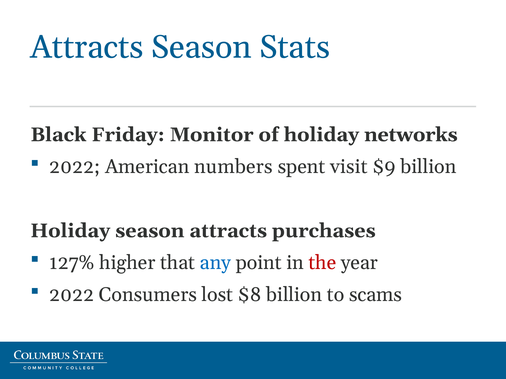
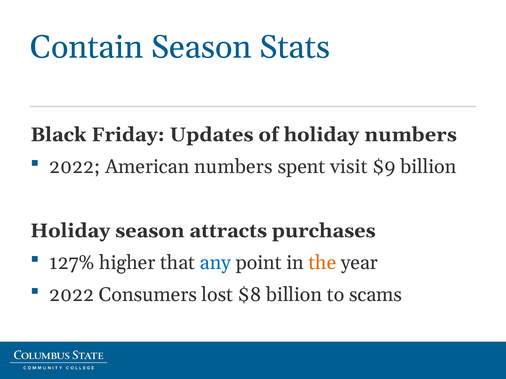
Attracts at (87, 47): Attracts -> Contain
Monitor: Monitor -> Updates
holiday networks: networks -> numbers
the colour: red -> orange
